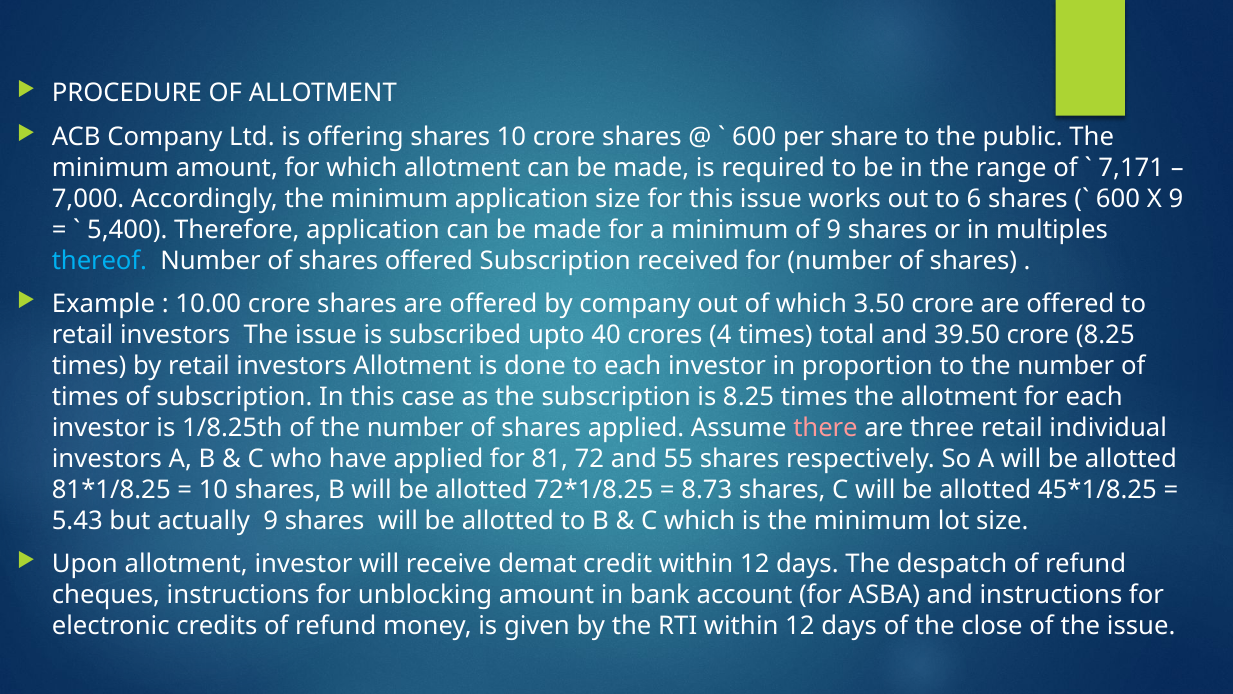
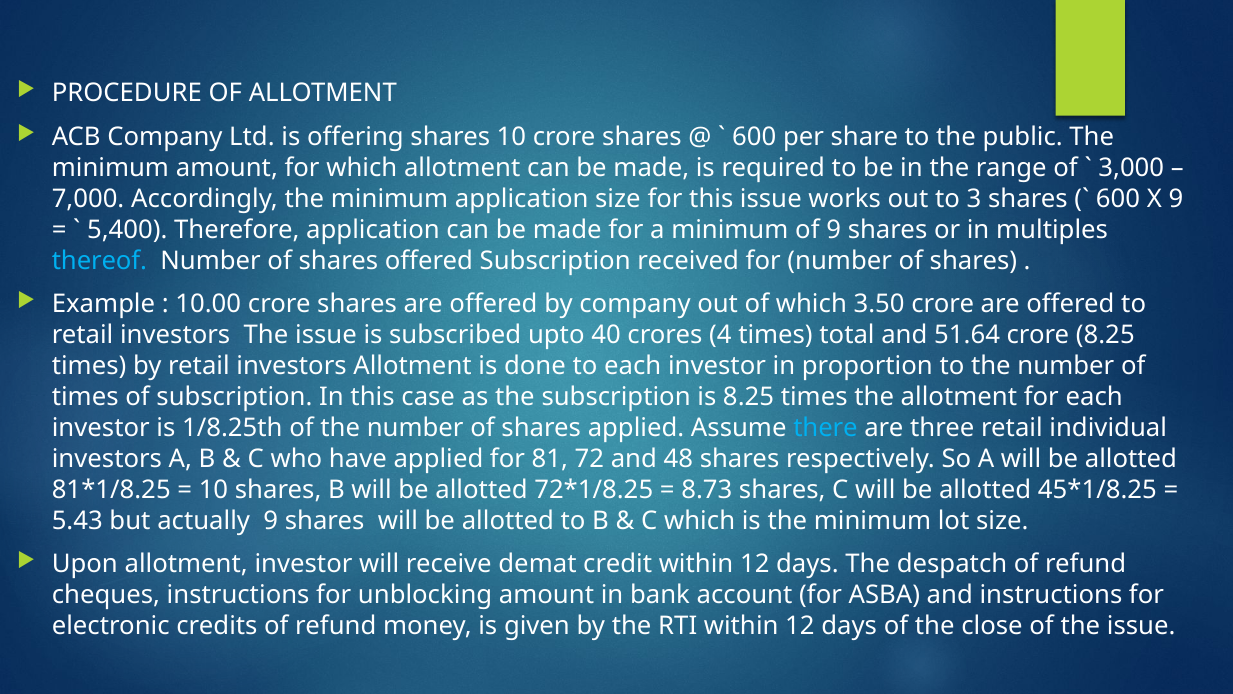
7,171: 7,171 -> 3,000
6: 6 -> 3
39.50: 39.50 -> 51.64
there colour: pink -> light blue
55: 55 -> 48
